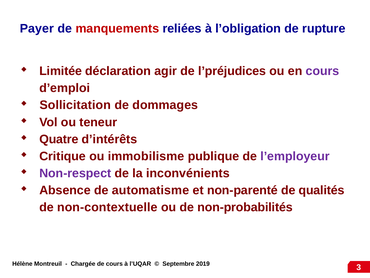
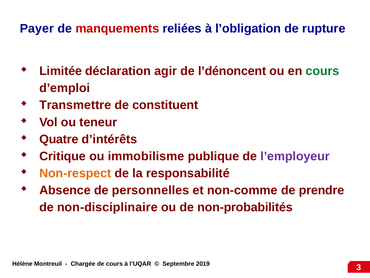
l’préjudices: l’préjudices -> l’dénoncent
cours at (323, 71) colour: purple -> green
Sollicitation: Sollicitation -> Transmettre
dommages: dommages -> constituent
Non-respect colour: purple -> orange
inconvénients: inconvénients -> responsabilité
automatisme: automatisme -> personnelles
non-parenté: non-parenté -> non-comme
qualités: qualités -> prendre
non-contextuelle: non-contextuelle -> non-disciplinaire
